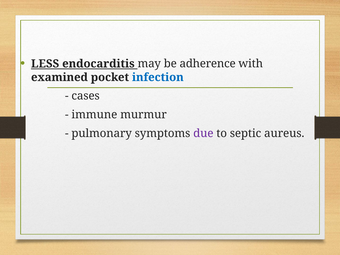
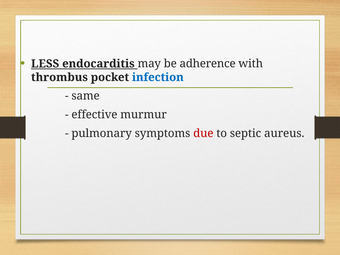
examined: examined -> thrombus
cases: cases -> same
immune: immune -> effective
due colour: purple -> red
